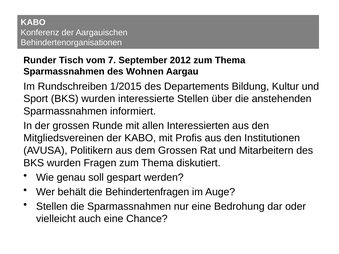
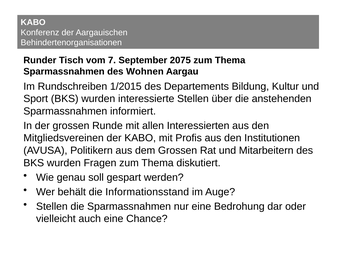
2012: 2012 -> 2075
Behindertenfragen: Behindertenfragen -> Informationsstand
